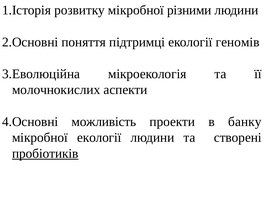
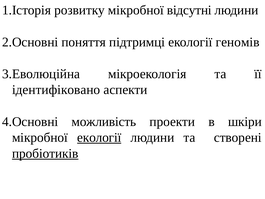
різними: різними -> відсутні
молочнокислих: молочнокислих -> ідентифіковано
банку: банку -> шкіри
екології at (99, 137) underline: none -> present
